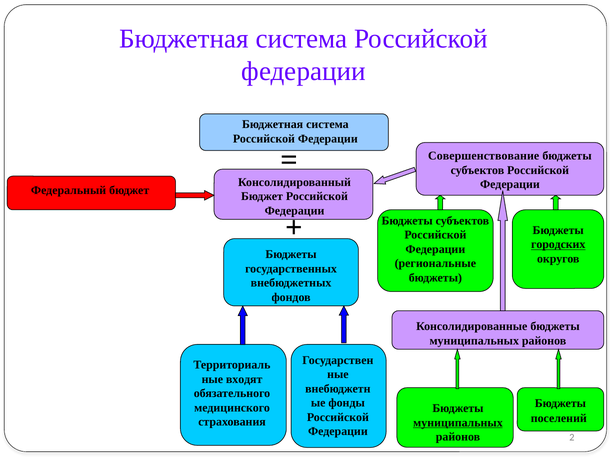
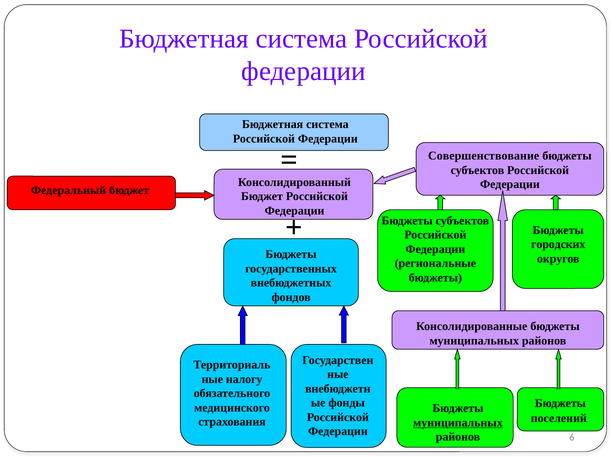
городских underline: present -> none
входят: входят -> налогу
2: 2 -> 6
